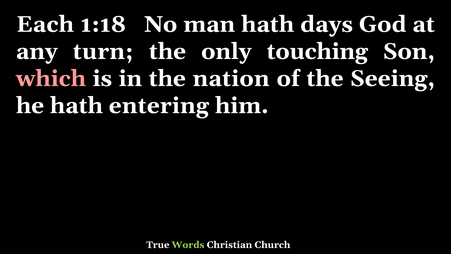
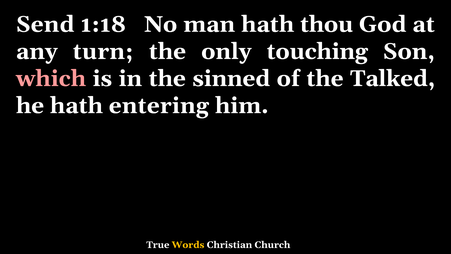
Each: Each -> Send
days: days -> thou
nation: nation -> sinned
Seeing: Seeing -> Talked
Words colour: light green -> yellow
